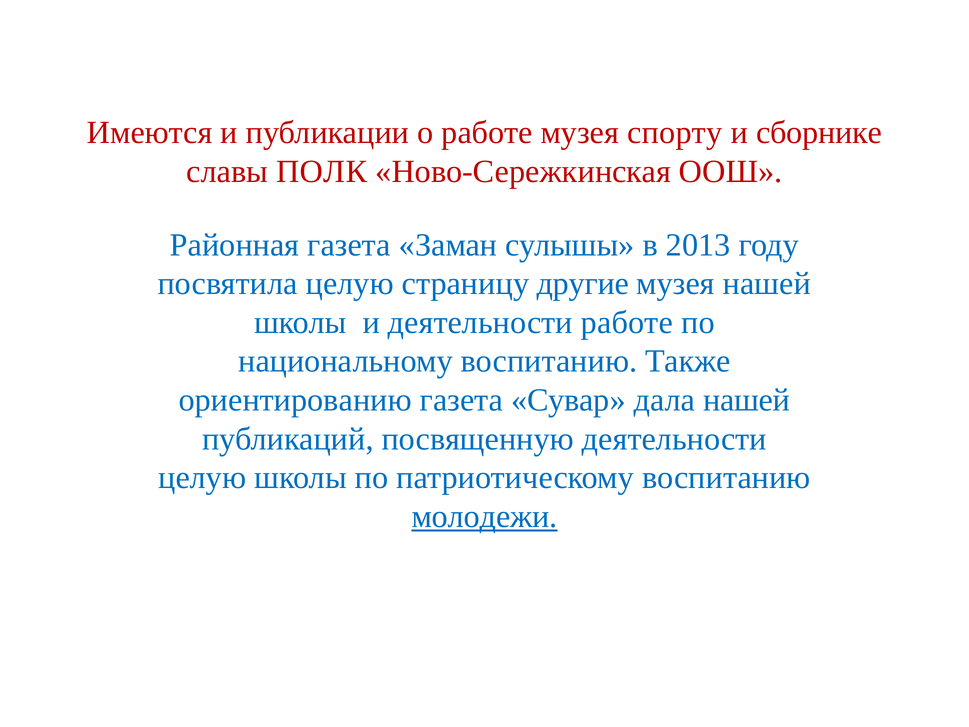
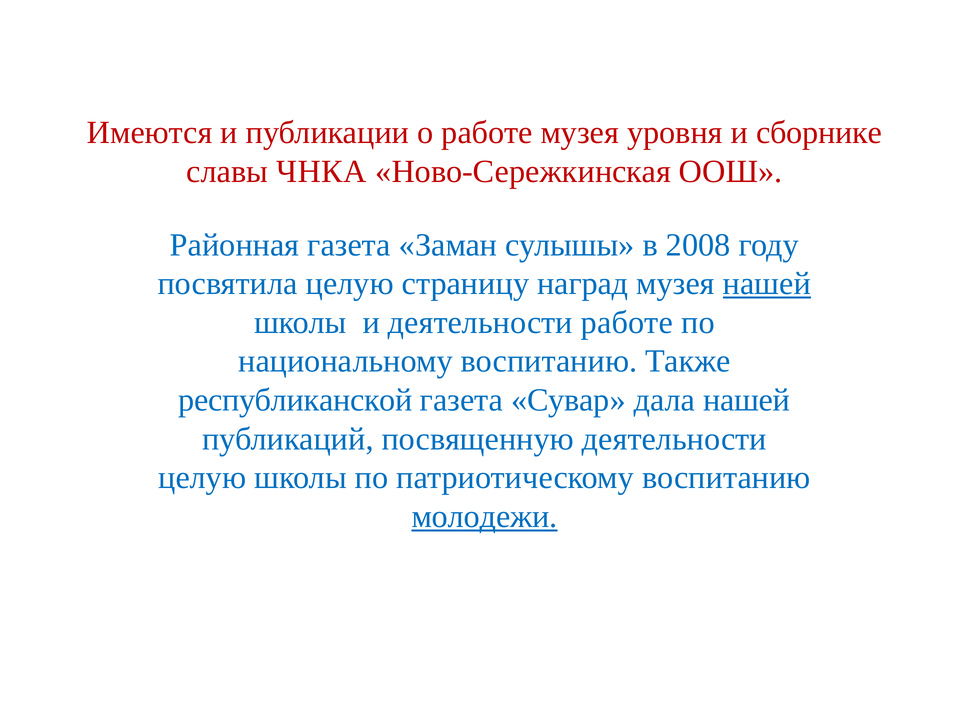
спорту: спорту -> уровня
ПОЛК: ПОЛК -> ЧНКА
2013: 2013 -> 2008
другие: другие -> наград
нашей at (767, 284) underline: none -> present
ориентированию: ориентированию -> республиканской
